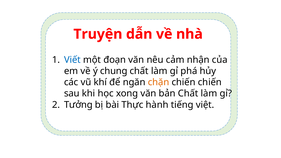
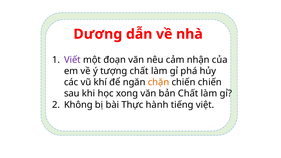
Truyện: Truyện -> Dương
Viết colour: blue -> purple
chung: chung -> tượng
Tưởng: Tưởng -> Không
